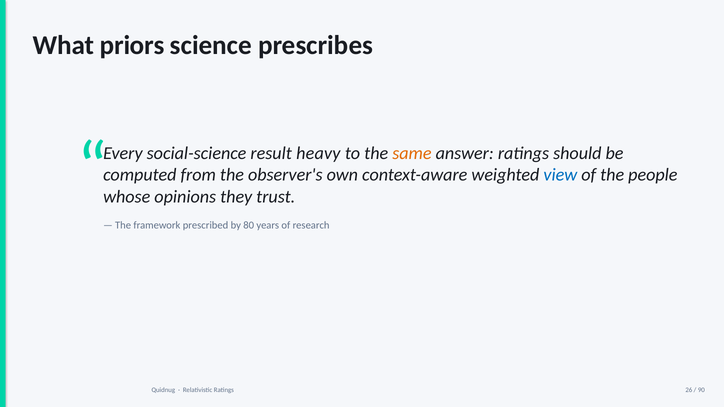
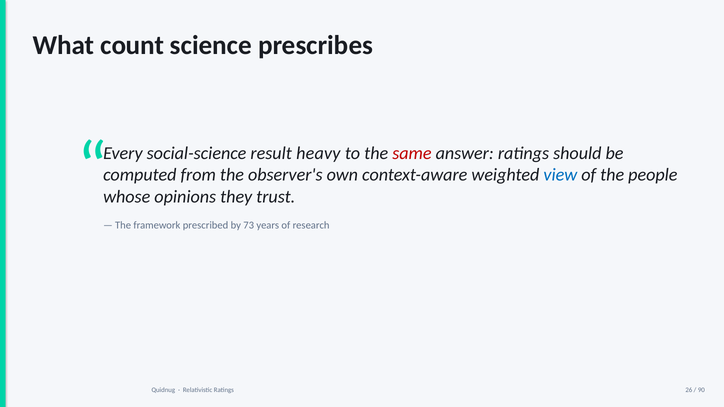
priors: priors -> count
same colour: orange -> red
80: 80 -> 73
